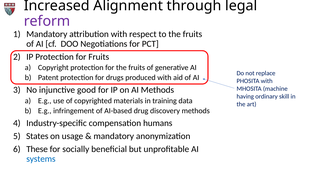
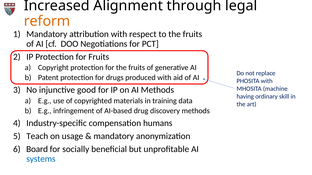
reform colour: purple -> orange
States: States -> Teach
These: These -> Board
